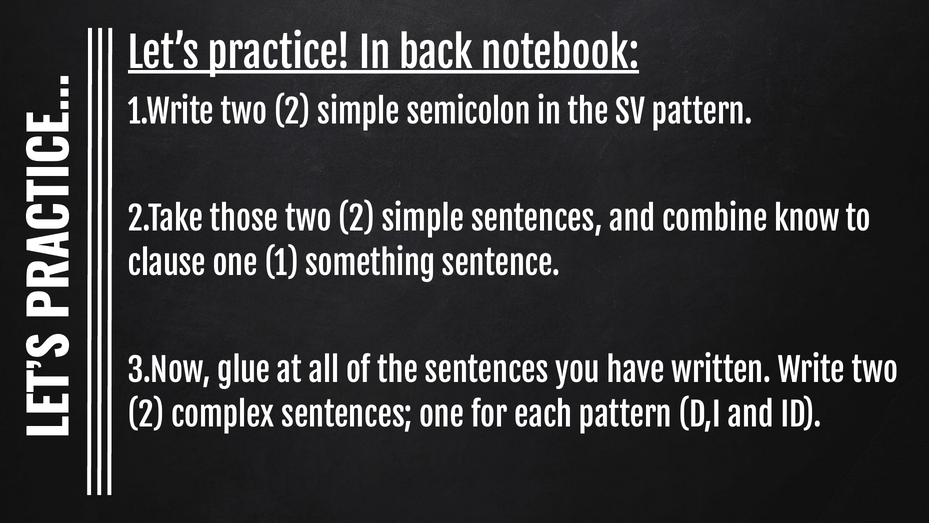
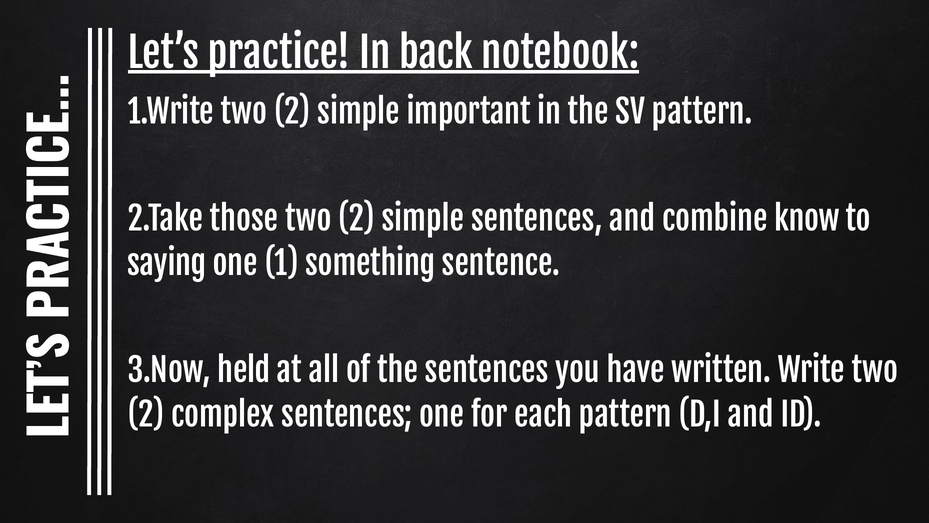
semicolon: semicolon -> important
clause: clause -> saying
glue: glue -> held
